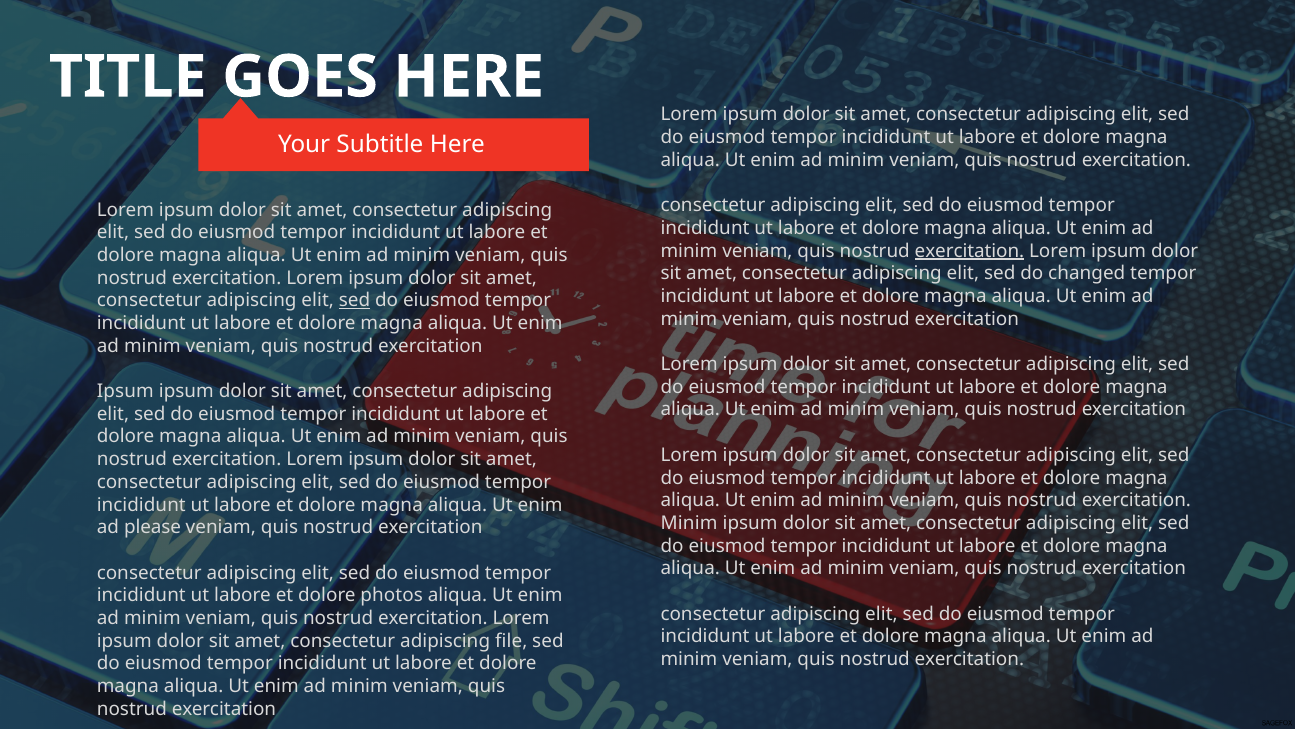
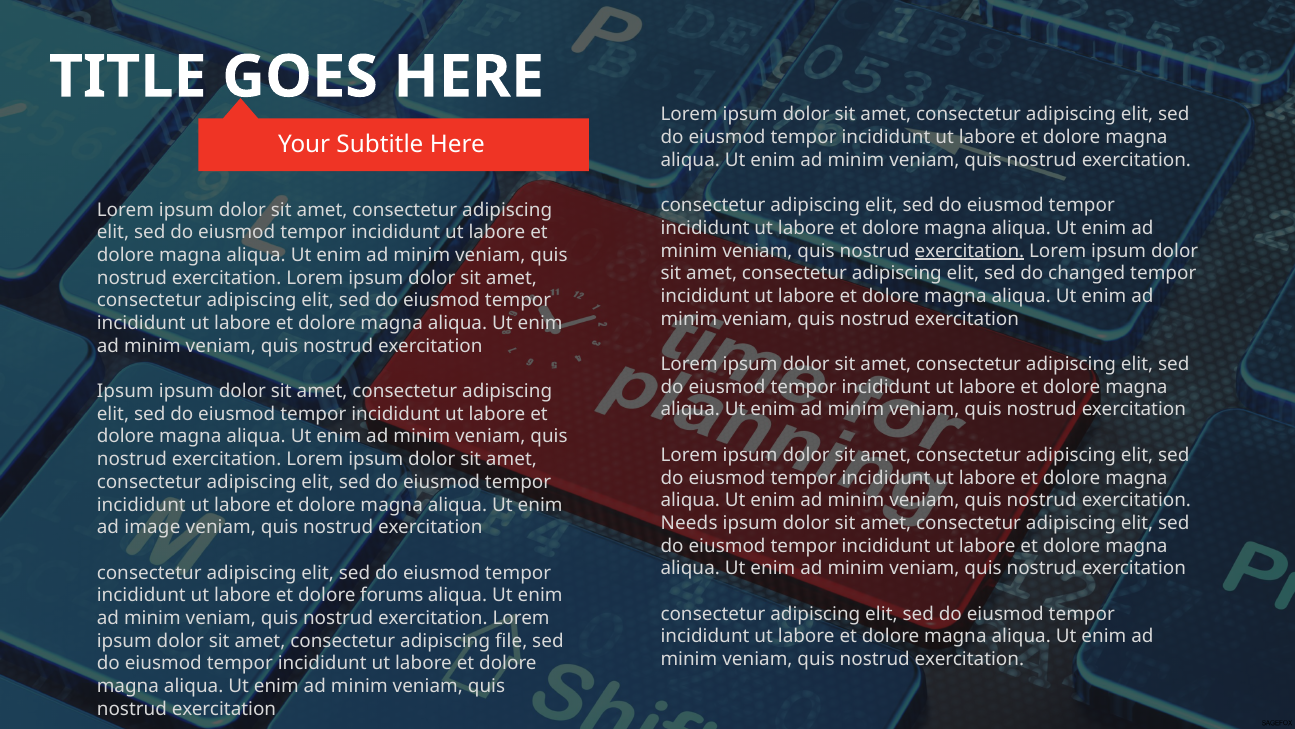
sed at (354, 300) underline: present -> none
Minim at (689, 523): Minim -> Needs
please: please -> image
photos: photos -> forums
